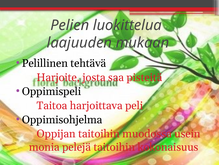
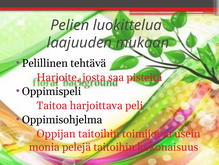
muodossa: muodossa -> toimijoina
